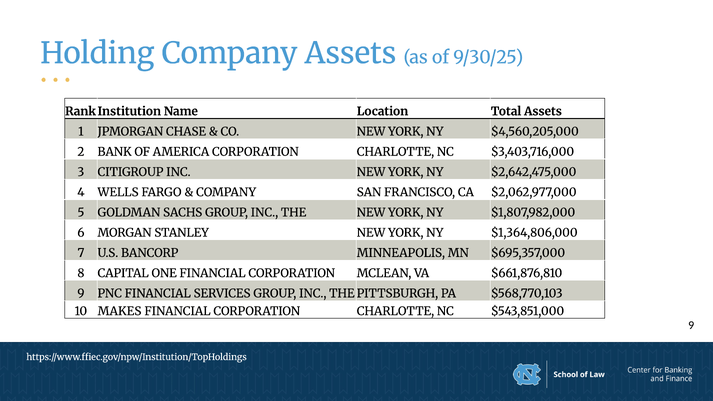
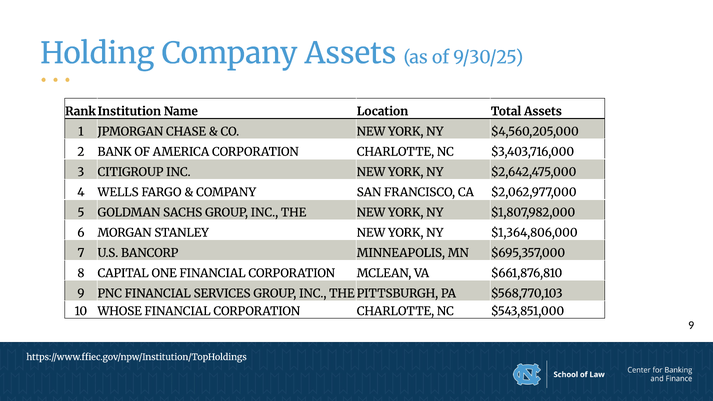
MAKES: MAKES -> WHOSE
